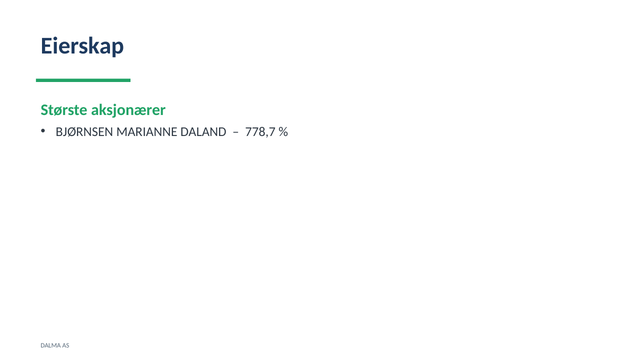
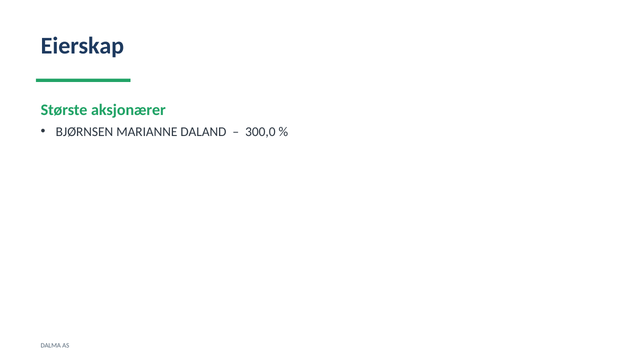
778,7: 778,7 -> 300,0
